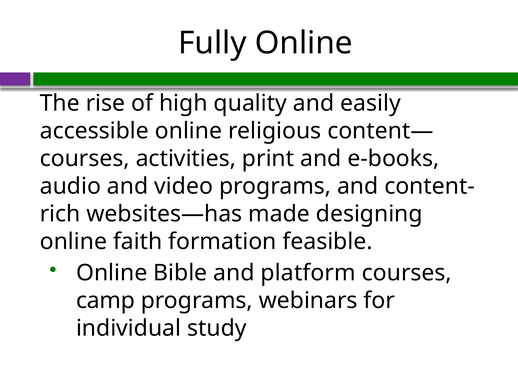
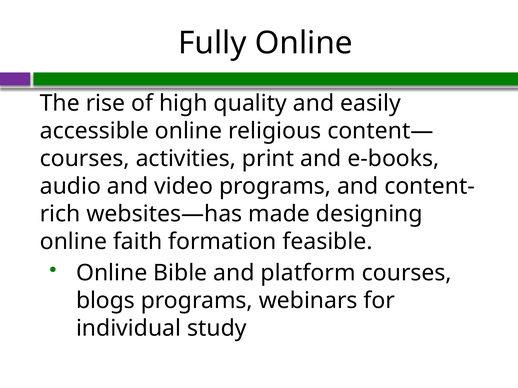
camp: camp -> blogs
